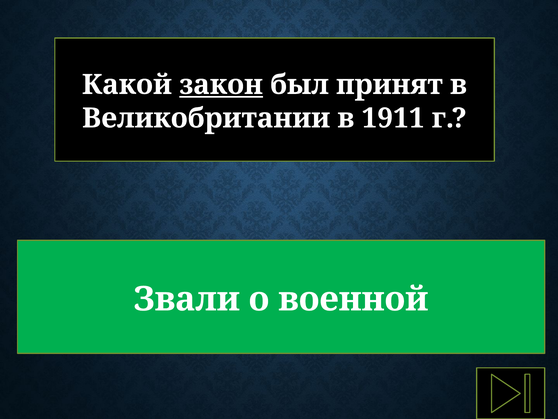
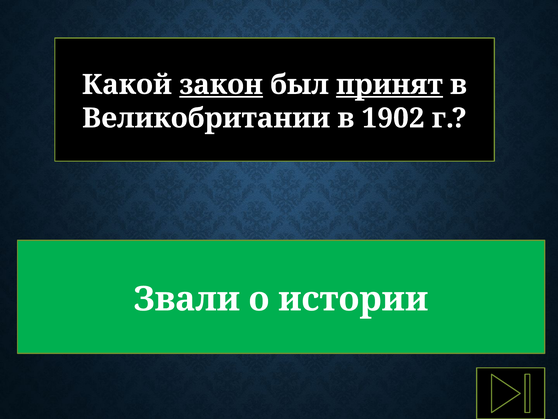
принят underline: none -> present
1911: 1911 -> 1902
военной: военной -> истории
